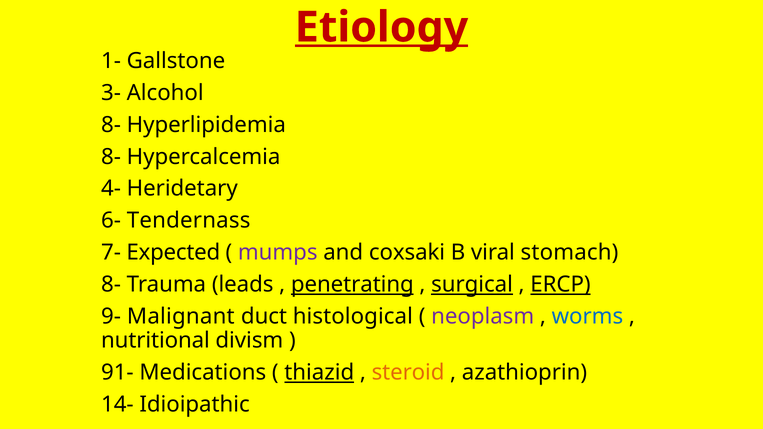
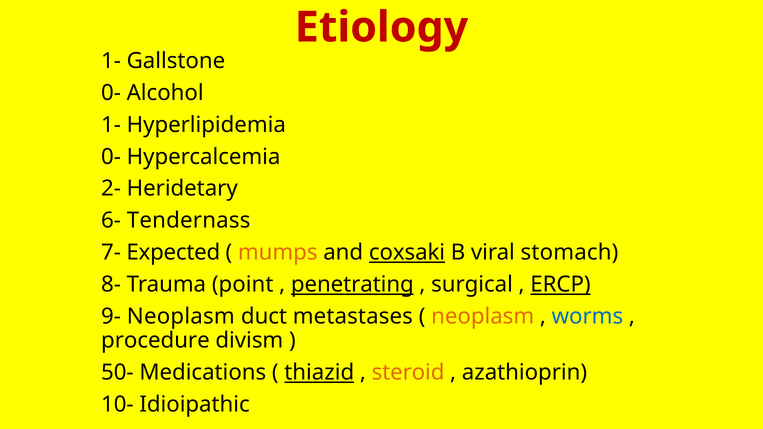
Etiology underline: present -> none
3- at (111, 93): 3- -> 0-
8- at (111, 125): 8- -> 1-
8- at (111, 157): 8- -> 0-
4-: 4- -> 2-
mumps colour: purple -> orange
coxsaki underline: none -> present
leads: leads -> point
surgical underline: present -> none
9- Malignant: Malignant -> Neoplasm
histological: histological -> metastases
neoplasm at (483, 317) colour: purple -> orange
nutritional: nutritional -> procedure
91-: 91- -> 50-
14-: 14- -> 10-
